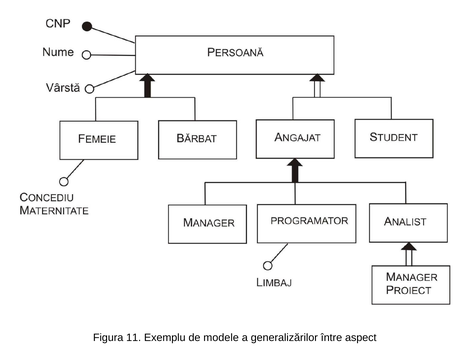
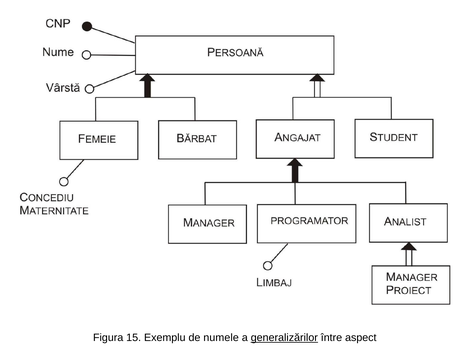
11: 11 -> 15
modele: modele -> numele
generalizărilor underline: none -> present
